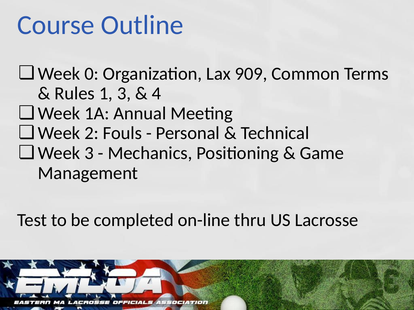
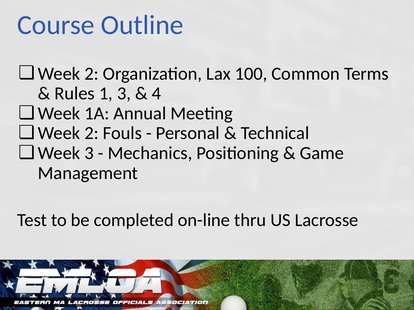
0 at (92, 74): 0 -> 2
909: 909 -> 100
